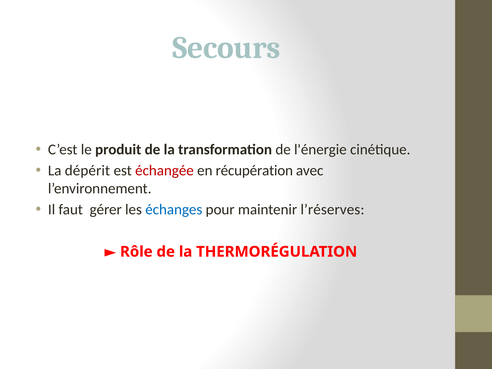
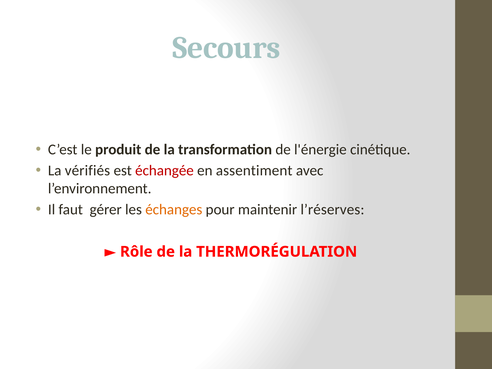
dépérit: dépérit -> vérifiés
récupération: récupération -> assentiment
échanges colour: blue -> orange
